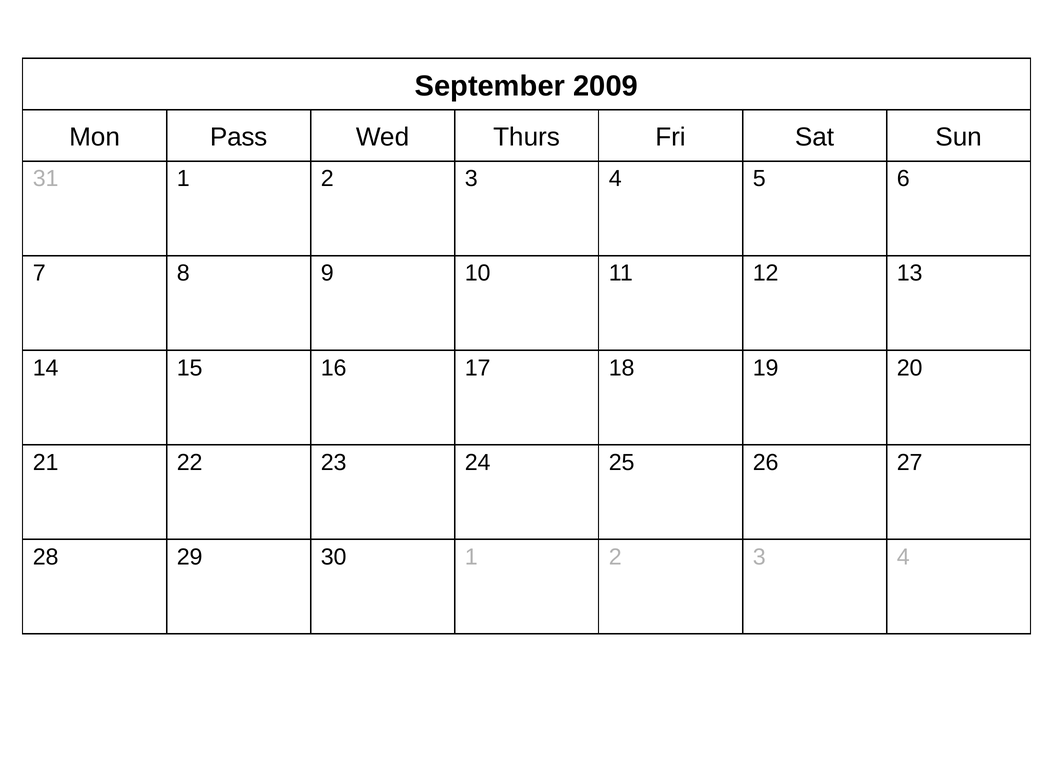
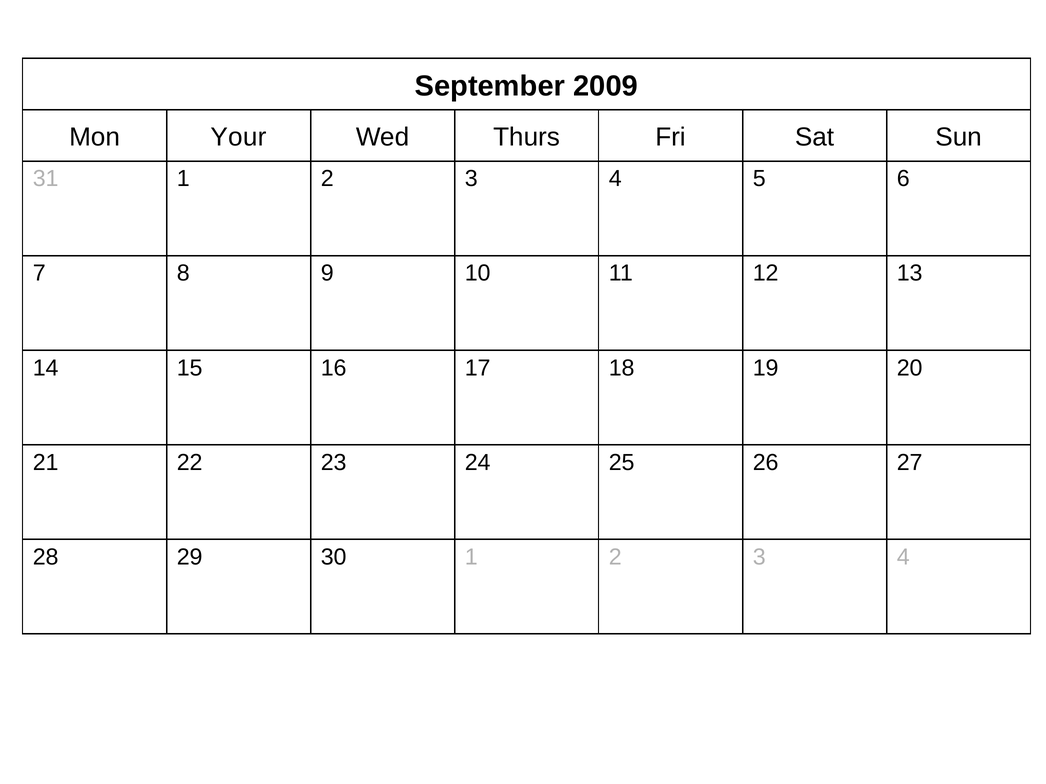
Pass: Pass -> Your
